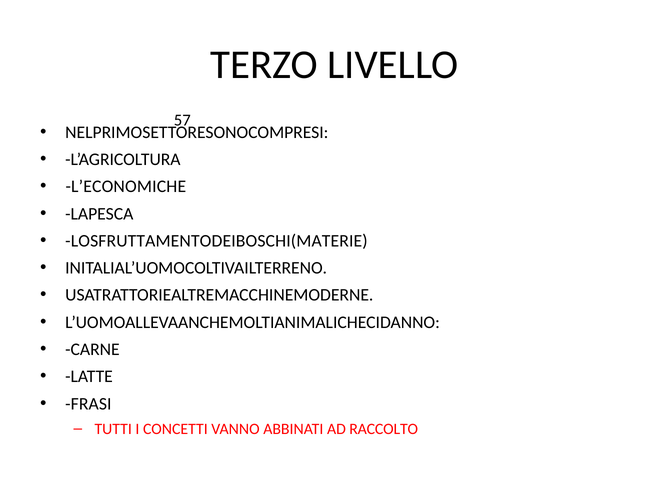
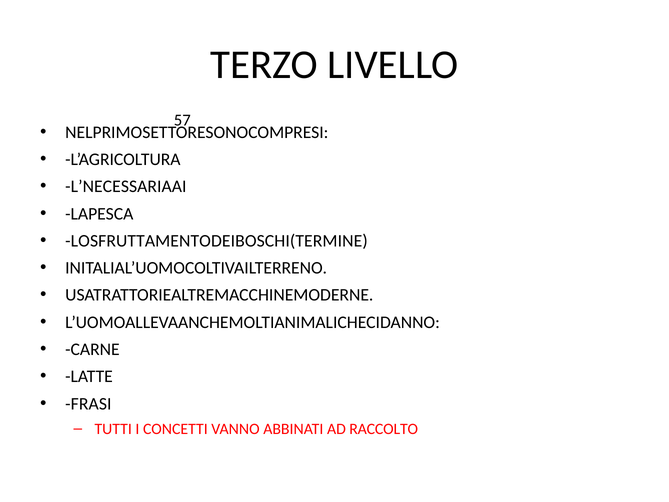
L’ECONOMICHE: L’ECONOMICHE -> L’NECESSARIAAI
LOSFRUTTAMENTODEIBOSCHI(MATERIE: LOSFRUTTAMENTODEIBOSCHI(MATERIE -> LOSFRUTTAMENTODEIBOSCHI(TERMINE
